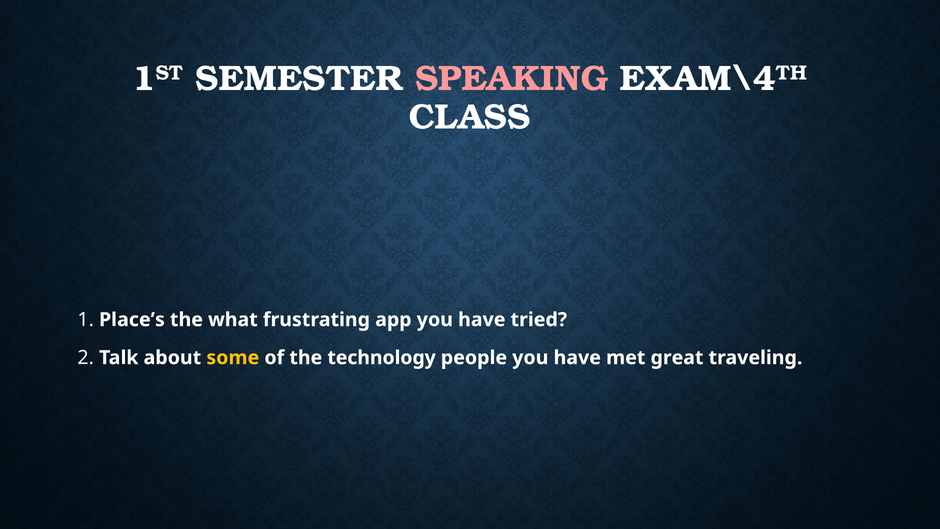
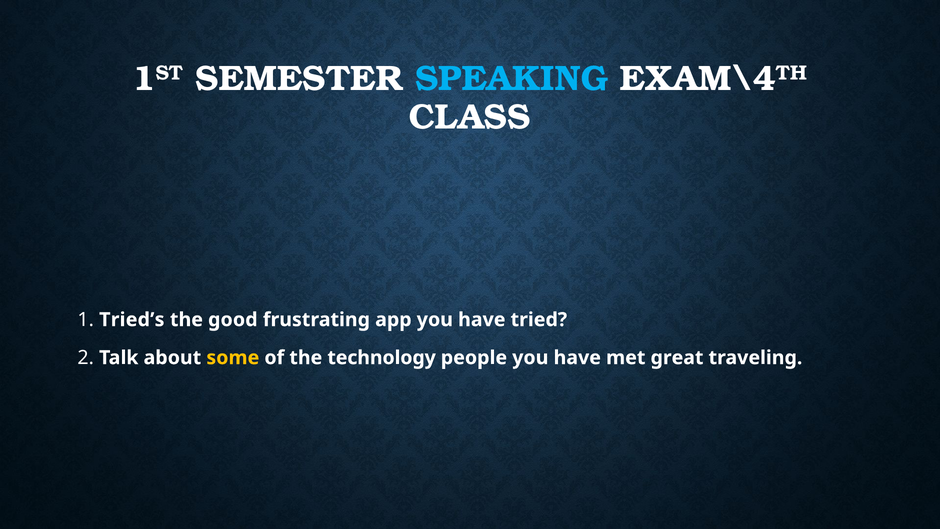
SPEAKING colour: pink -> light blue
Place’s: Place’s -> Tried’s
what: what -> good
